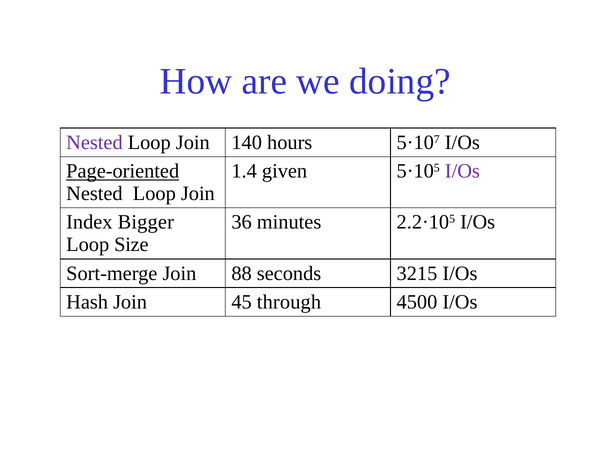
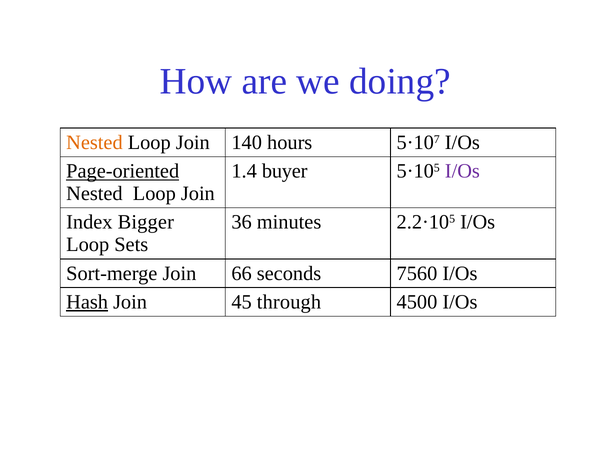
Nested at (94, 143) colour: purple -> orange
given: given -> buyer
Size: Size -> Sets
88: 88 -> 66
3215: 3215 -> 7560
Hash underline: none -> present
